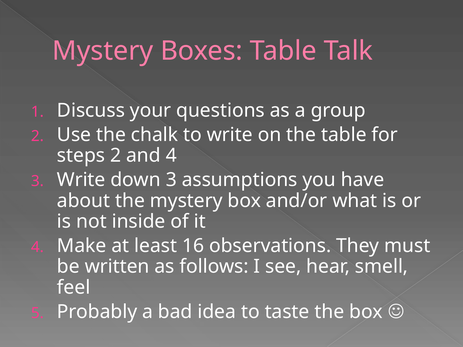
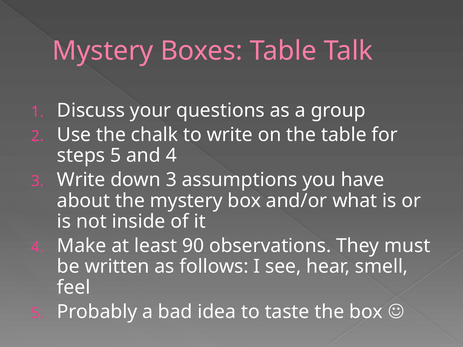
steps 2: 2 -> 5
16: 16 -> 90
